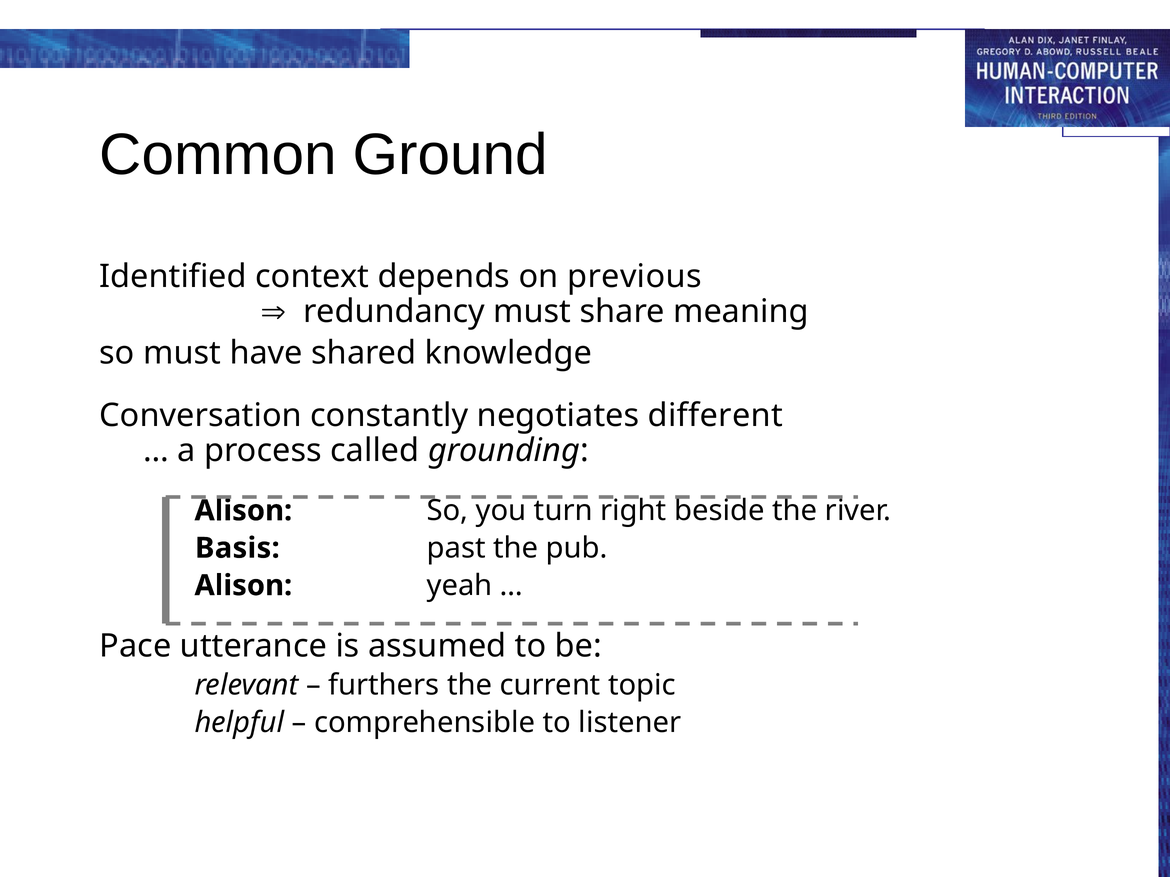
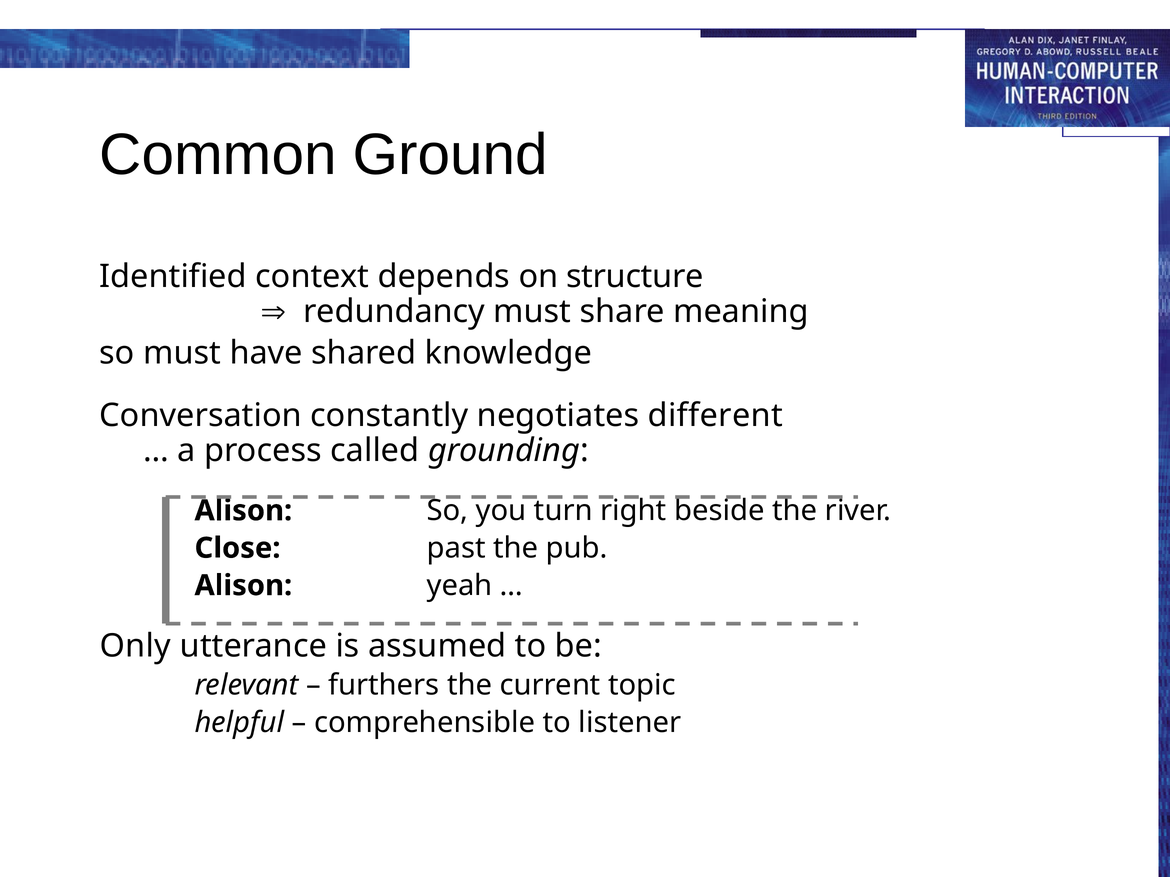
previous: previous -> structure
Basis: Basis -> Close
Pace: Pace -> Only
